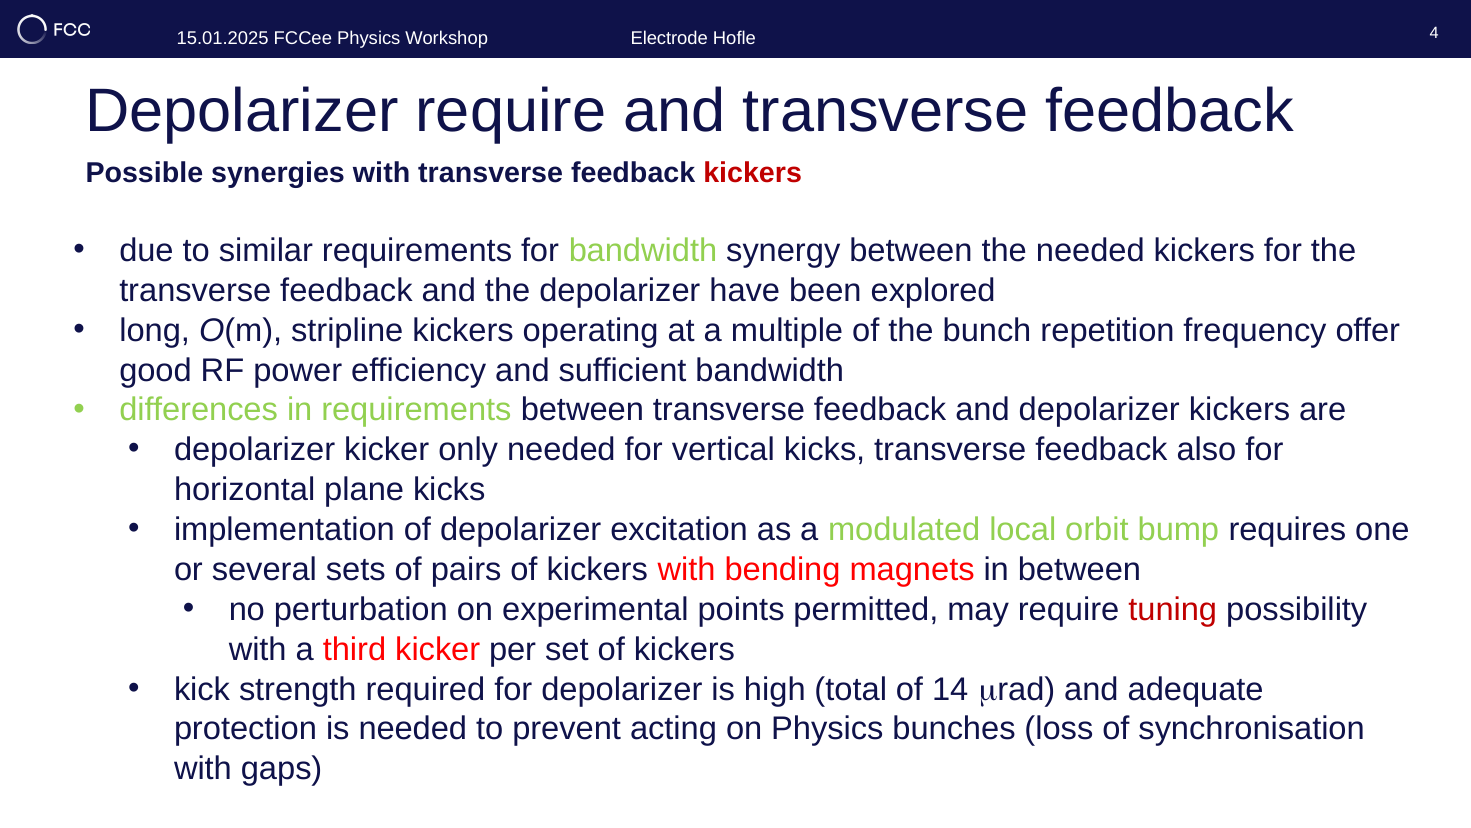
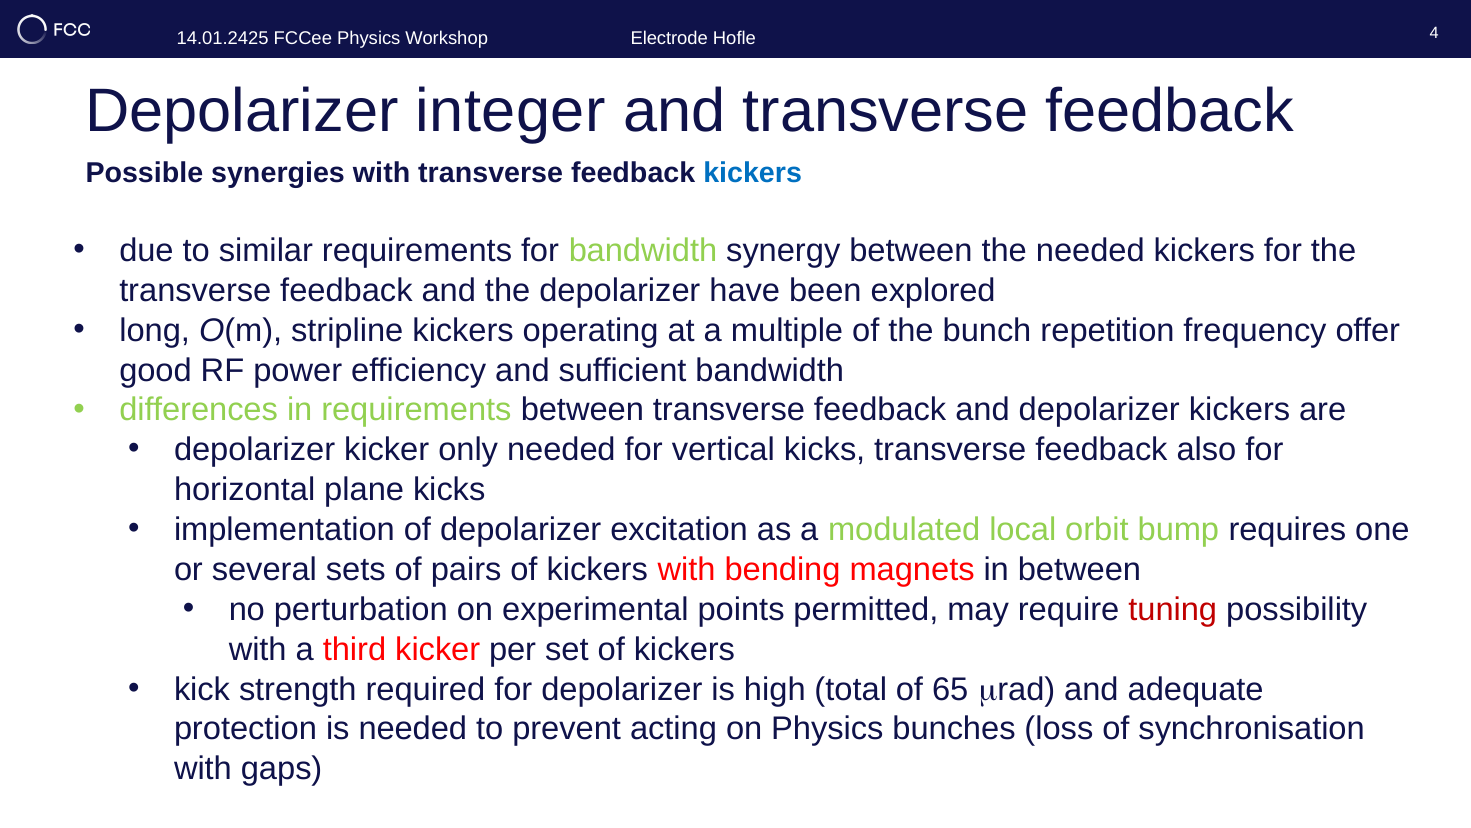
15.01.2025: 15.01.2025 -> 14.01.2425
Depolarizer require: require -> integer
kickers at (753, 173) colour: red -> blue
14: 14 -> 65
